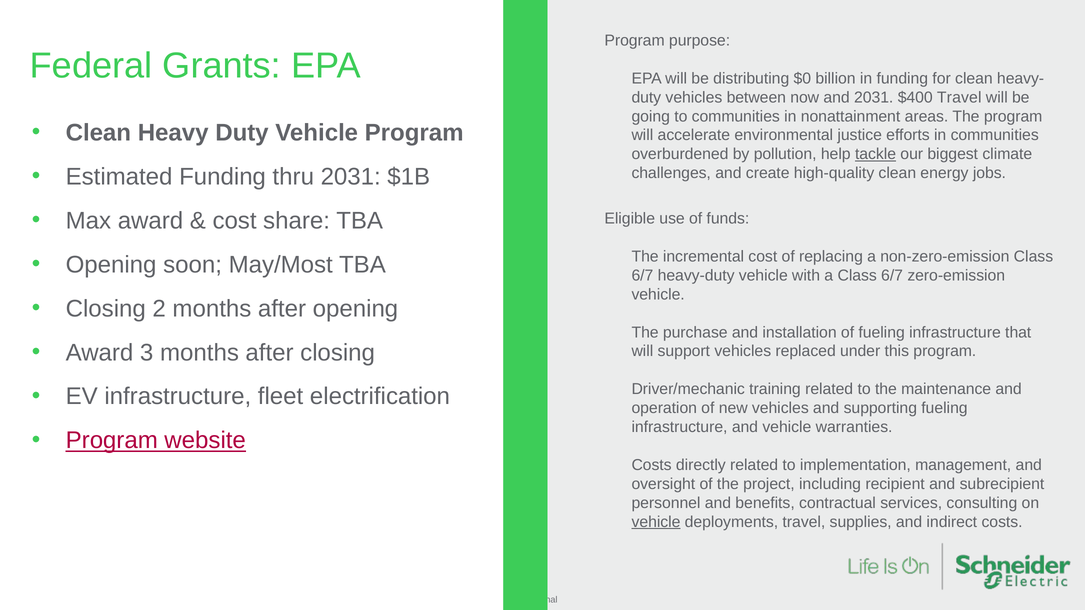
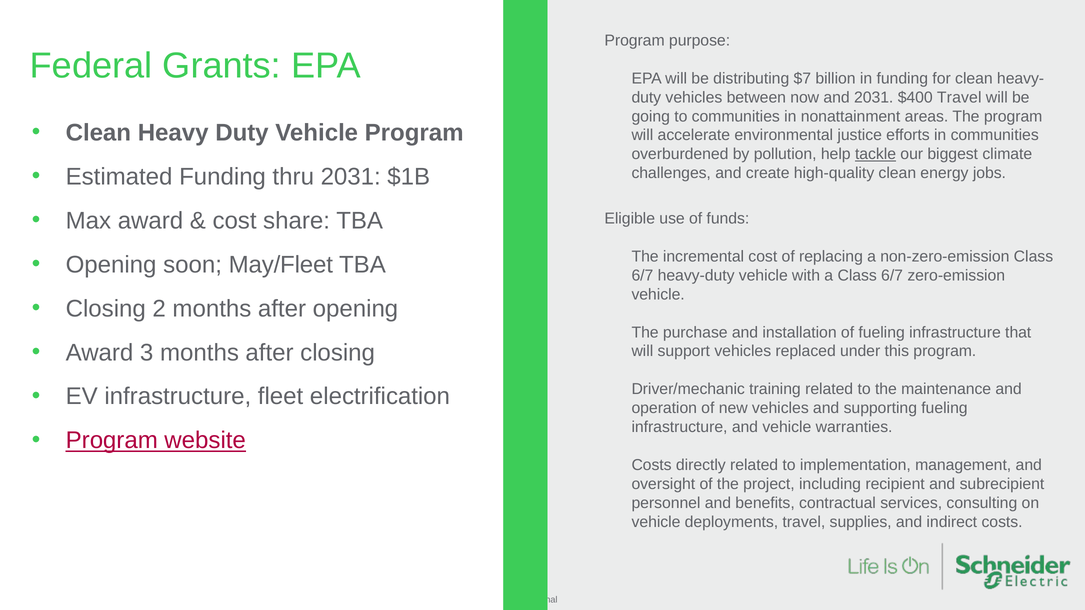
$0: $0 -> $7
May/Most: May/Most -> May/Fleet
vehicle at (656, 522) underline: present -> none
